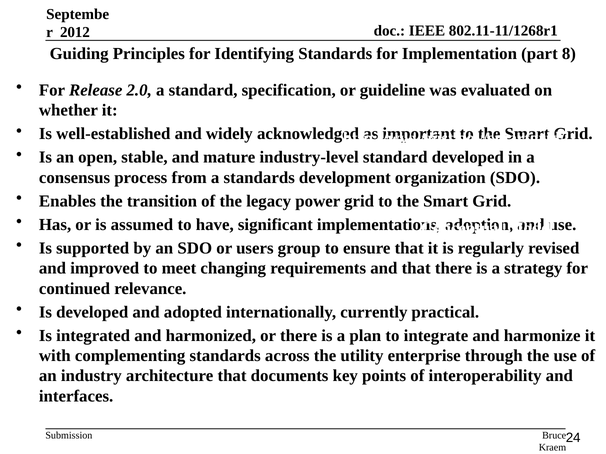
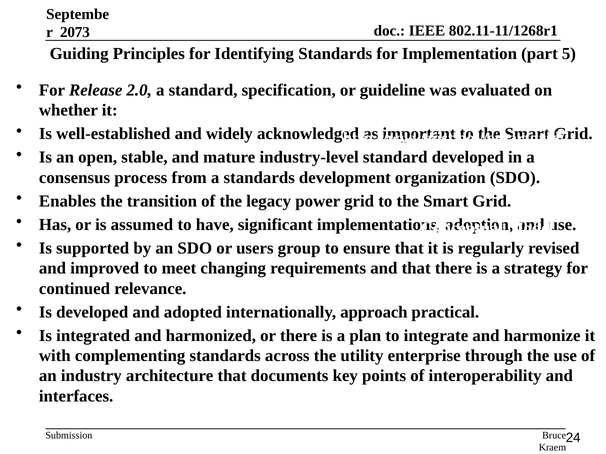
2012: 2012 -> 2073
8: 8 -> 5
currently: currently -> approach
